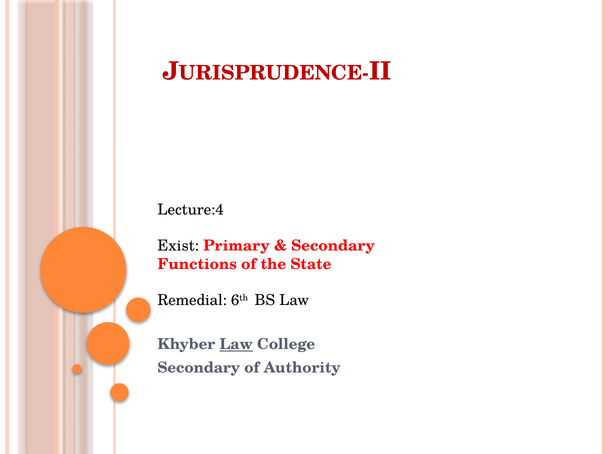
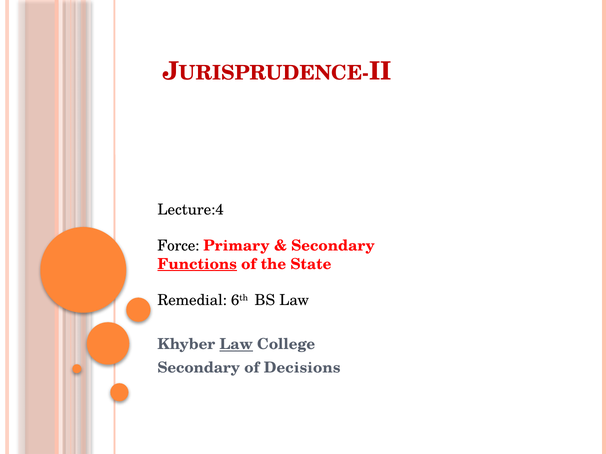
Exist: Exist -> Force
Functions underline: none -> present
Authority: Authority -> Decisions
